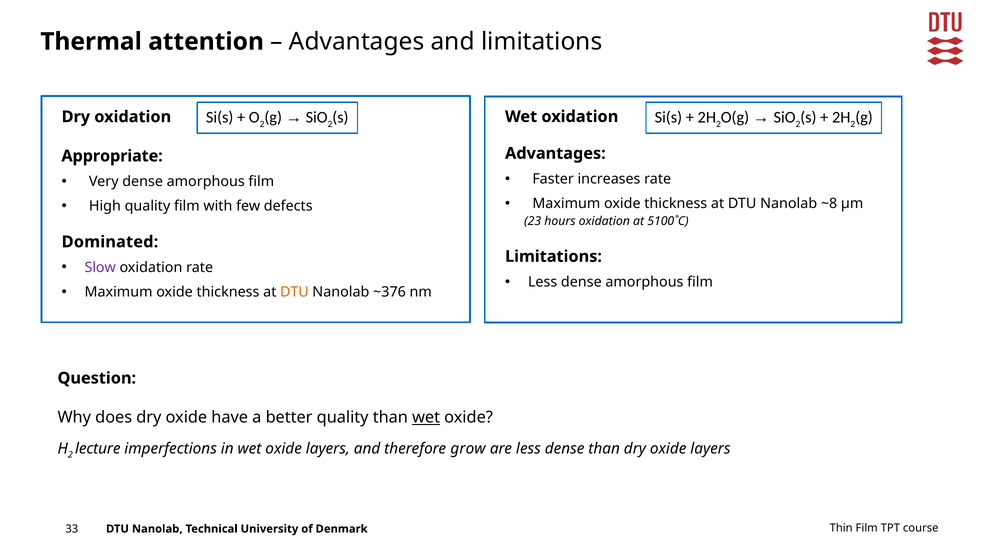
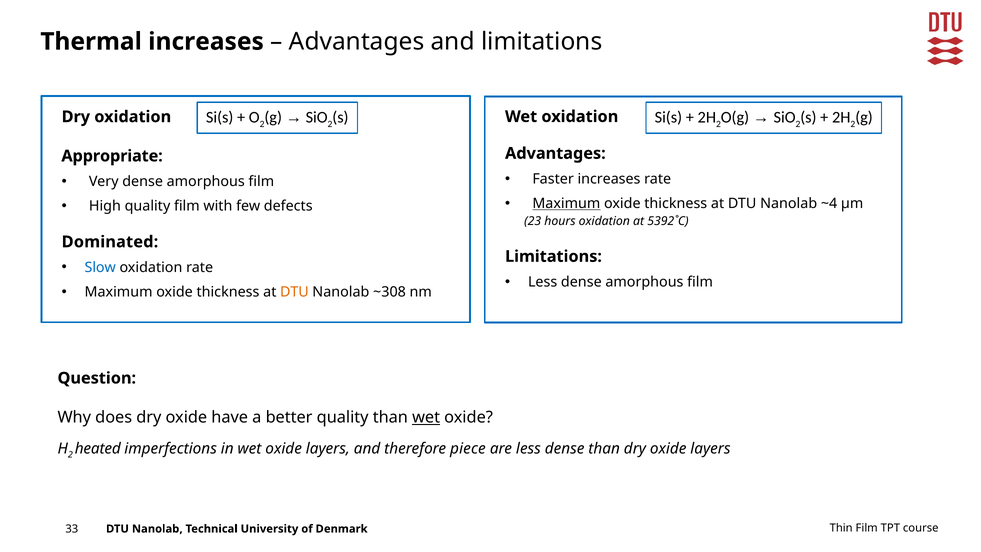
Thermal attention: attention -> increases
Maximum at (566, 203) underline: none -> present
~8: ~8 -> ~4
5100˚C: 5100˚C -> 5392˚C
Slow colour: purple -> blue
~376: ~376 -> ~308
lecture: lecture -> heated
grow: grow -> piece
